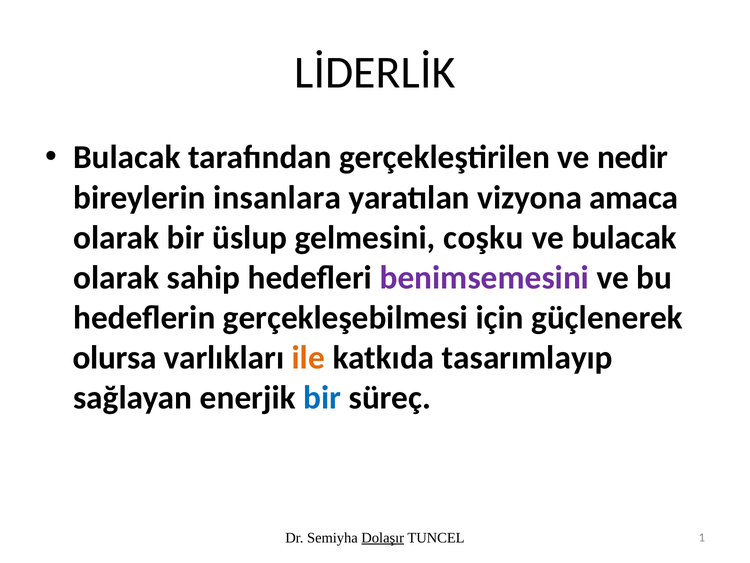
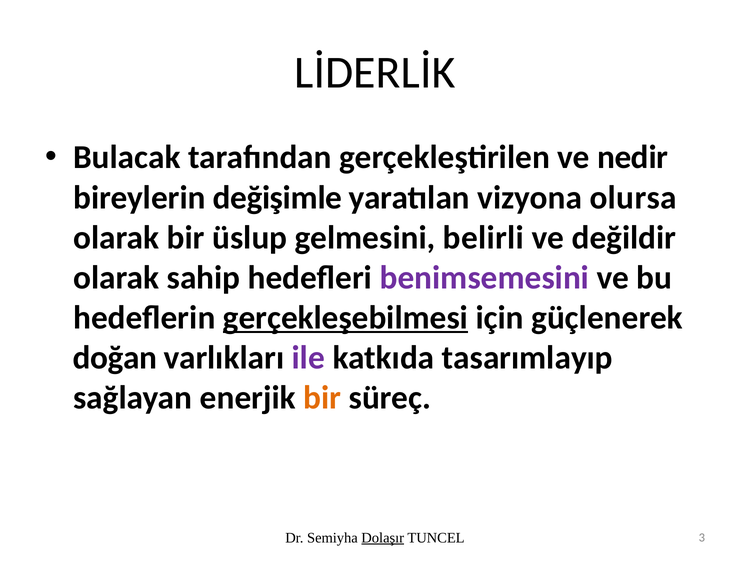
insanlara: insanlara -> değişimle
amaca: amaca -> olursa
coşku: coşku -> belirli
ve bulacak: bulacak -> değildir
gerçekleşebilmesi underline: none -> present
olursa: olursa -> doğan
ile colour: orange -> purple
bir at (322, 397) colour: blue -> orange
1: 1 -> 3
